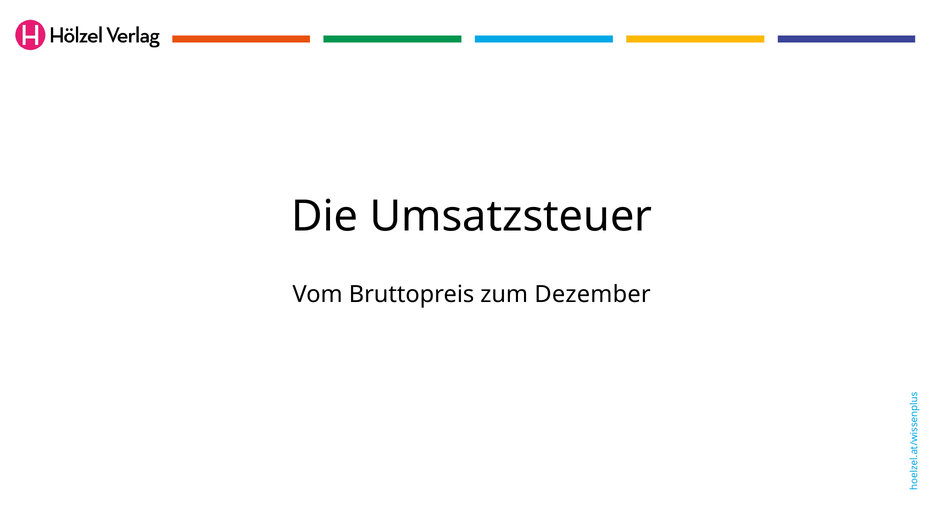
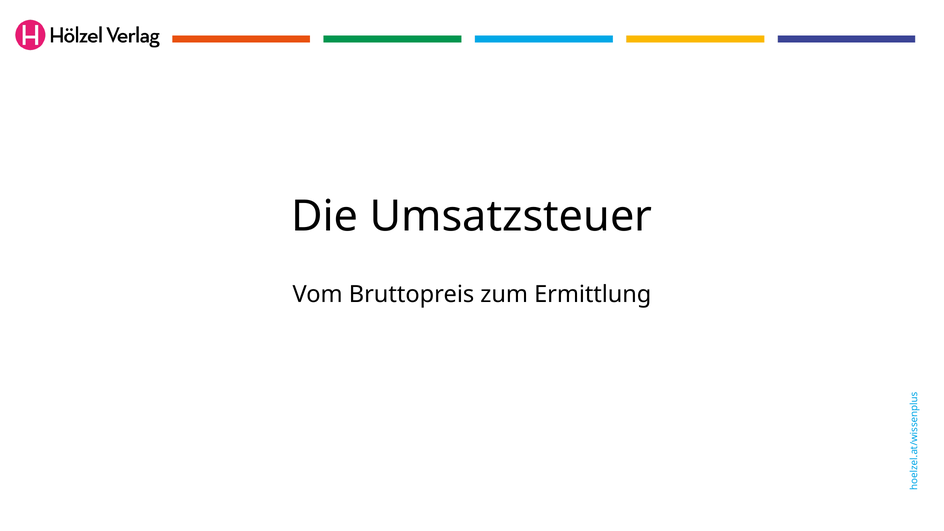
Dezember: Dezember -> Ermittlung
